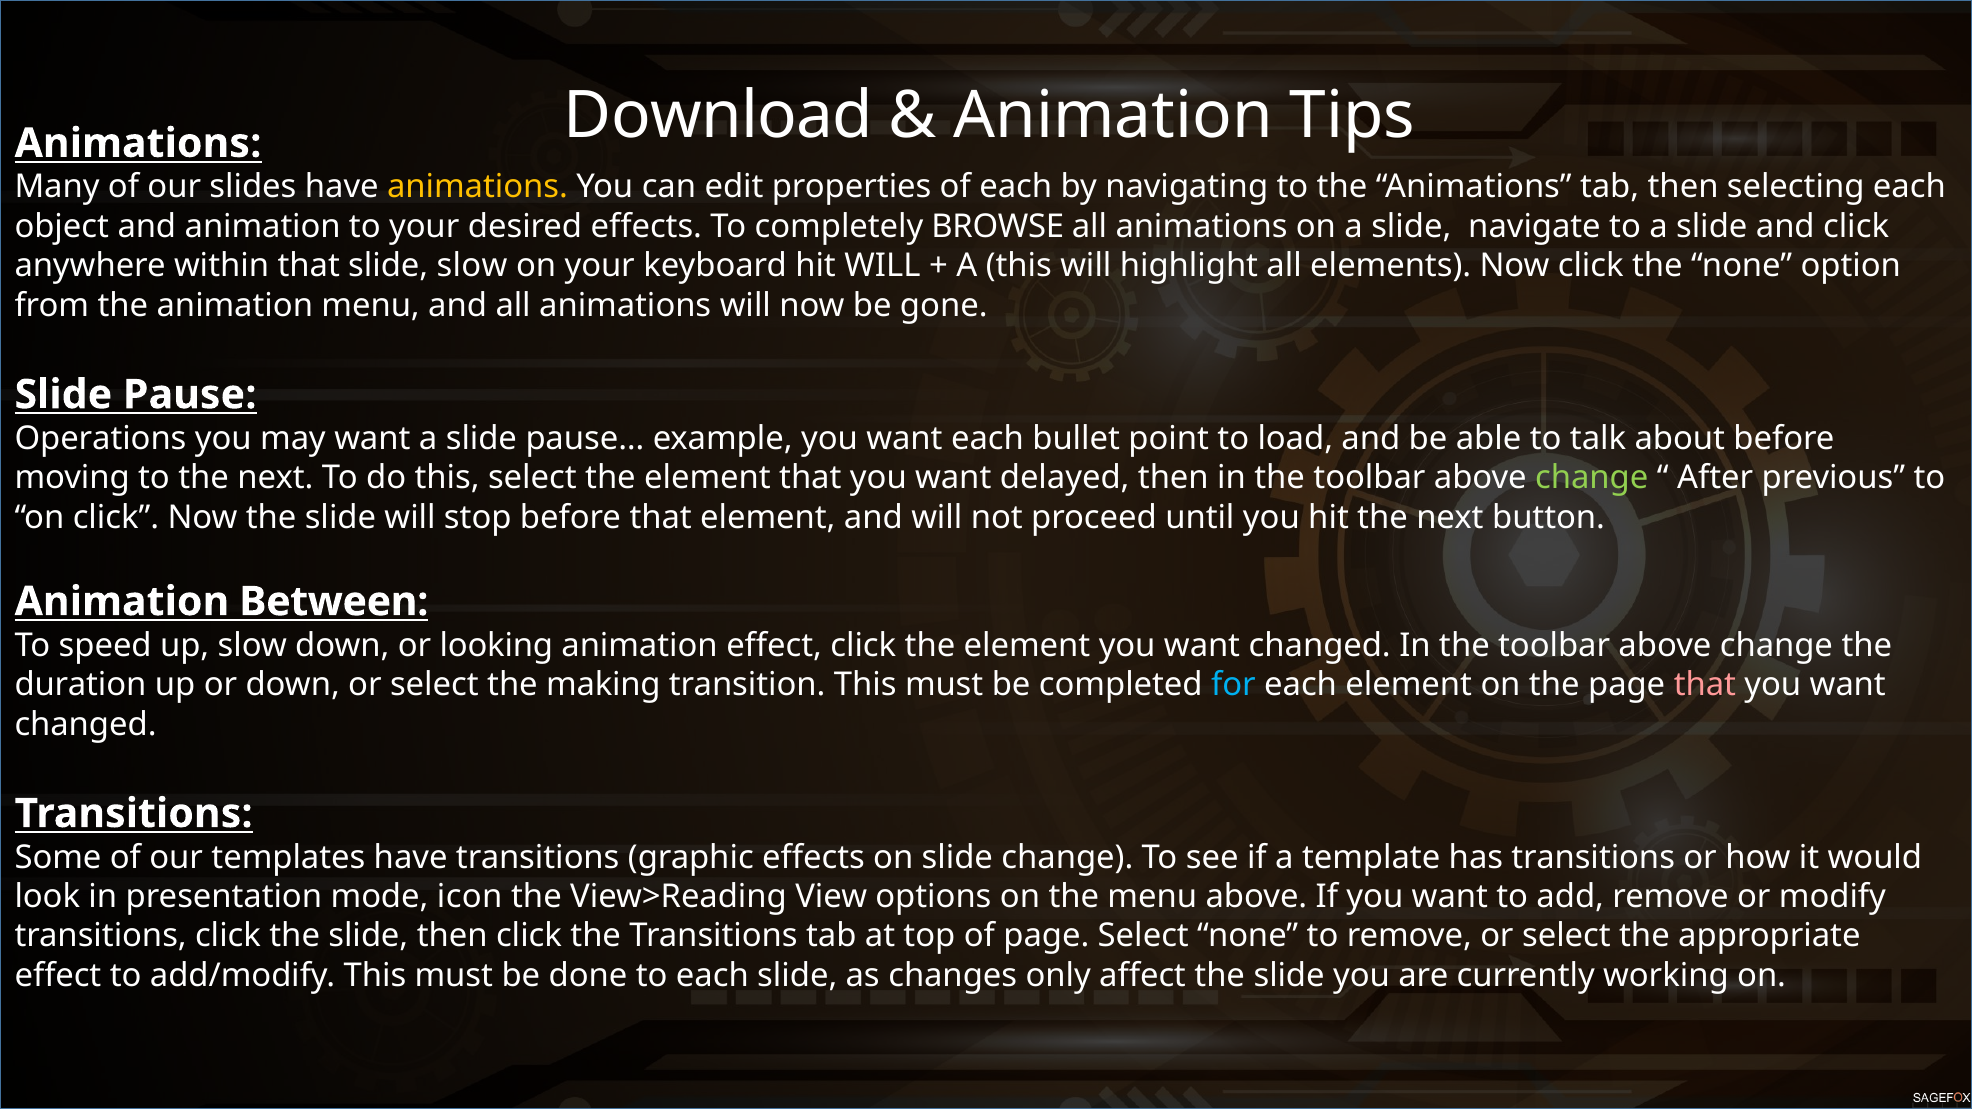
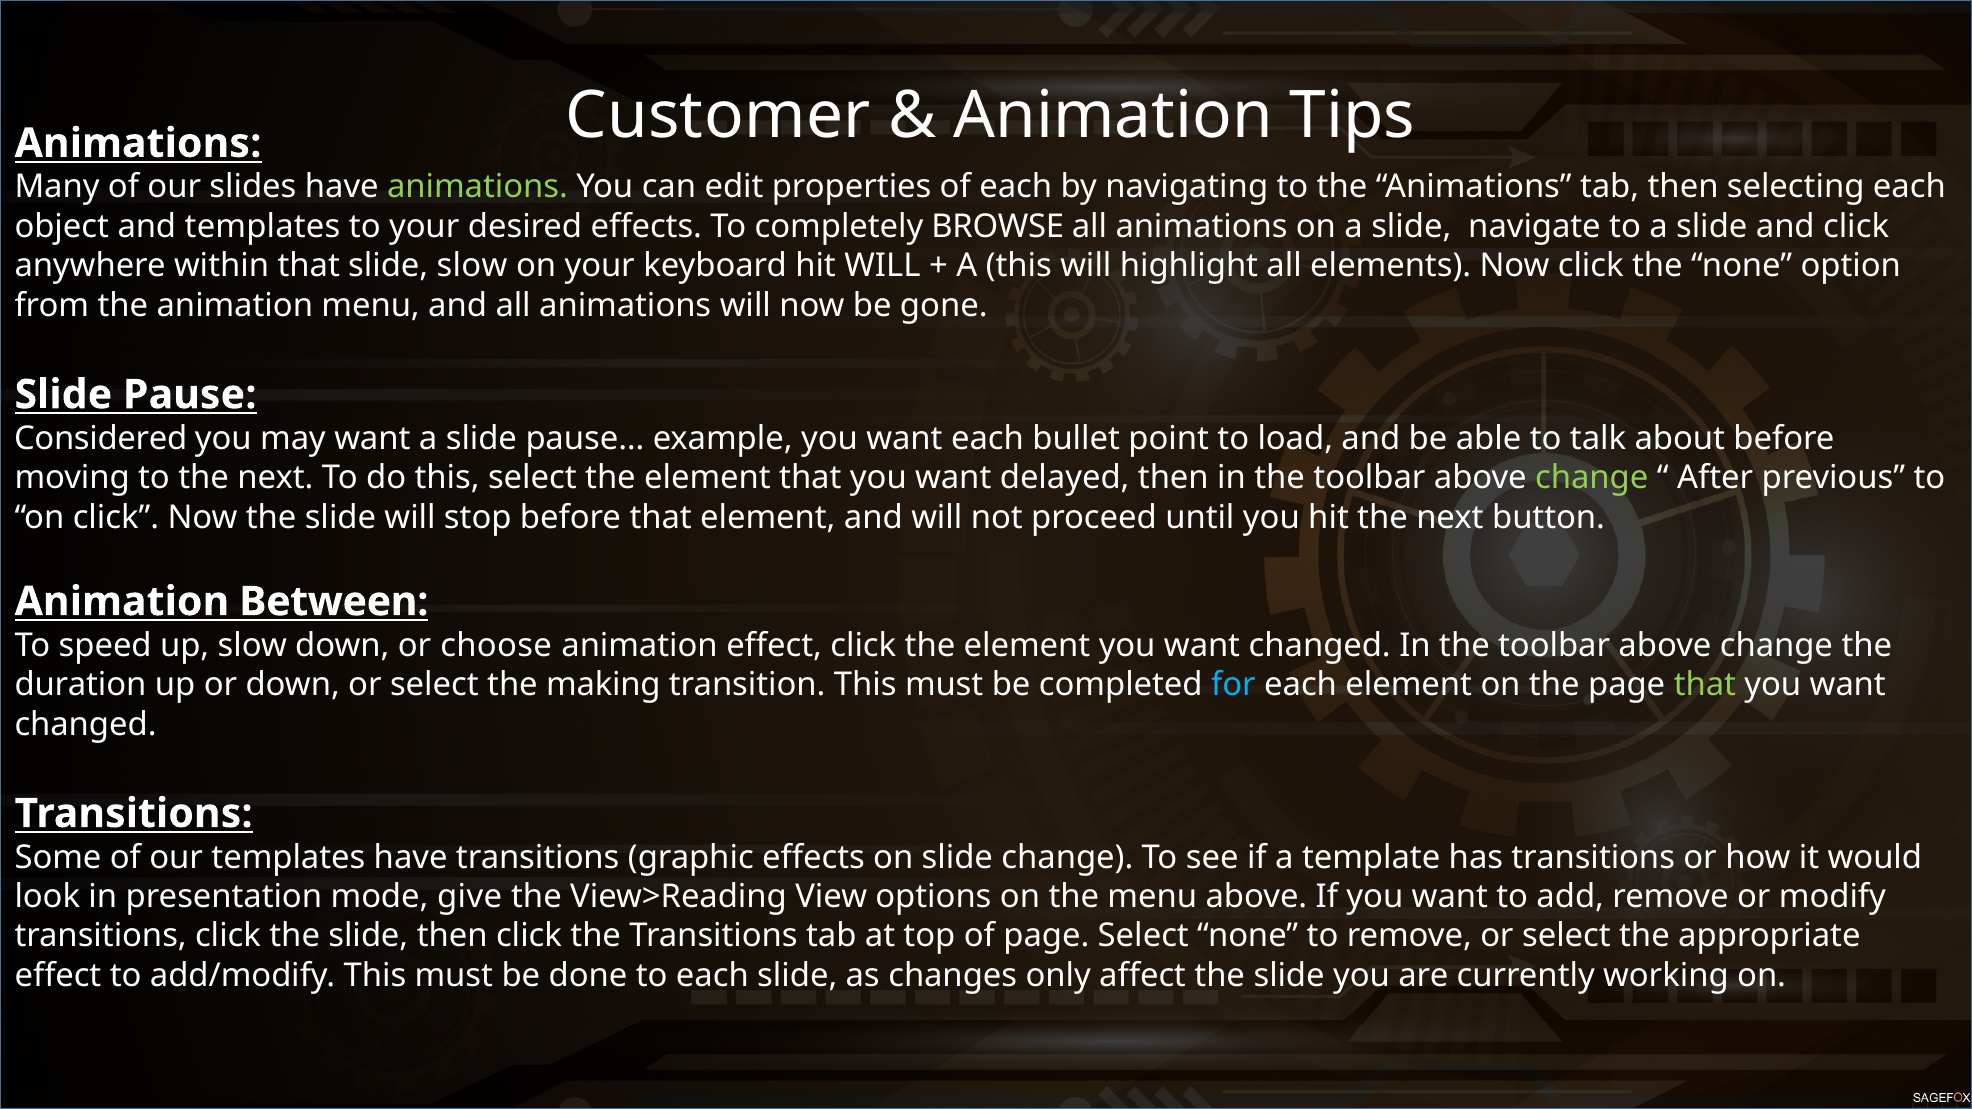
Download: Download -> Customer
animations at (477, 187) colour: yellow -> light green
and animation: animation -> templates
Operations: Operations -> Considered
looking: looking -> choose
that at (1705, 685) colour: pink -> light green
icon: icon -> give
